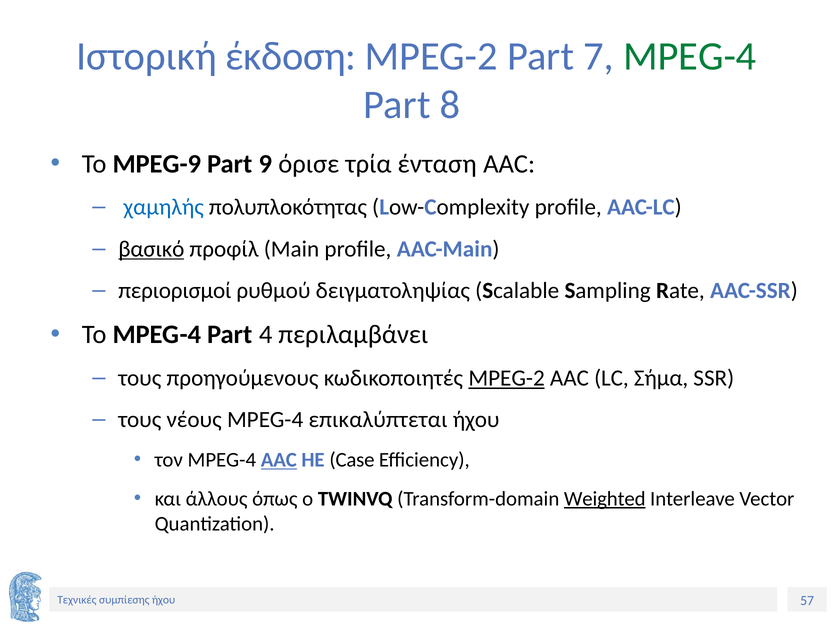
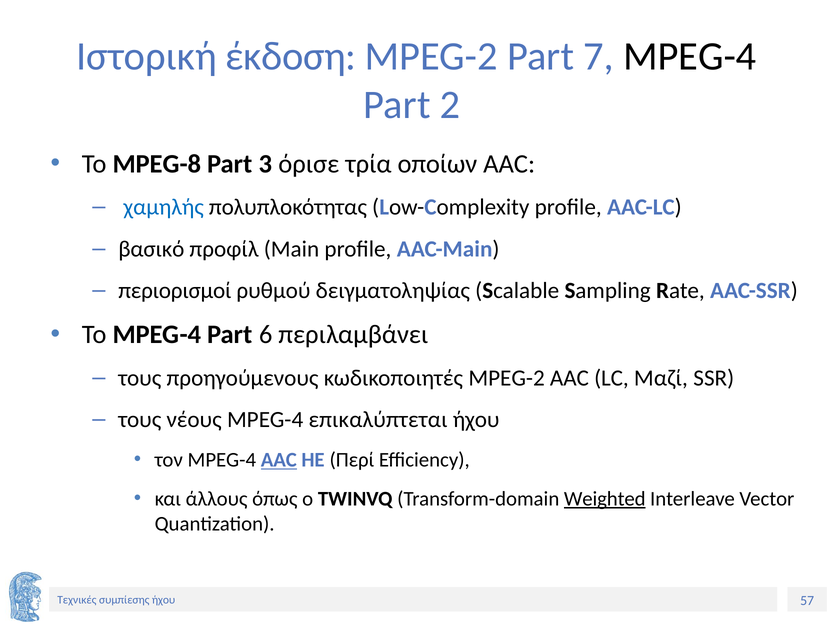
MPEG-4 at (690, 56) colour: green -> black
8: 8 -> 2
MPEG-9: MPEG-9 -> MPEG-8
9: 9 -> 3
ένταση: ένταση -> οποίων
βασικό underline: present -> none
4: 4 -> 6
MPEG-2 at (507, 378) underline: present -> none
Σήμα: Σήμα -> Μαζί
Case: Case -> Περί
